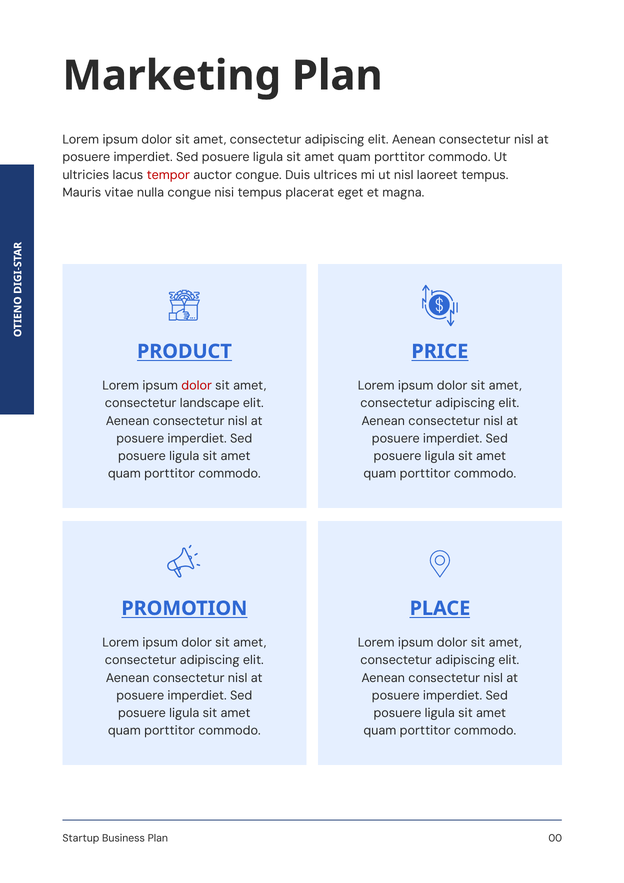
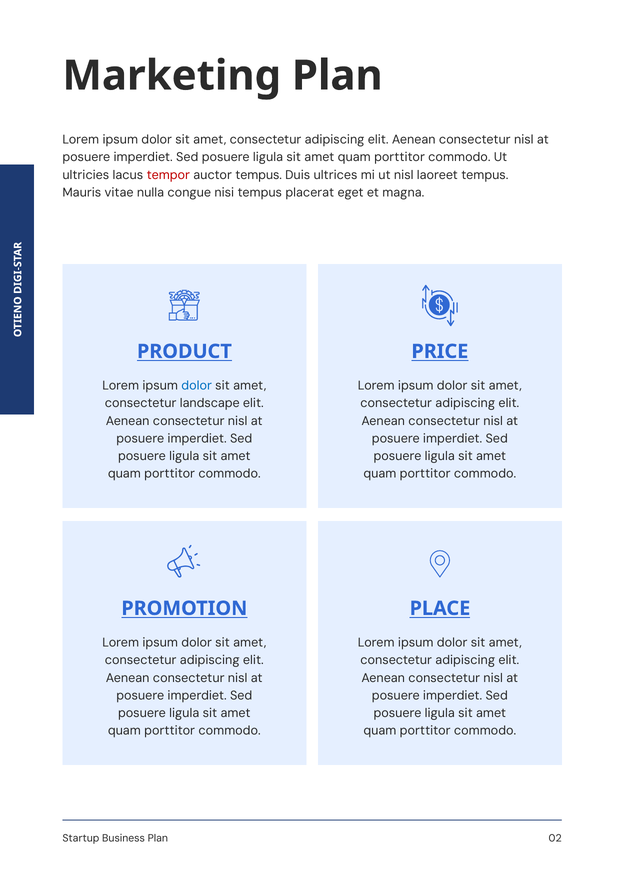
auctor congue: congue -> tempus
dolor at (197, 386) colour: red -> blue
00: 00 -> 02
